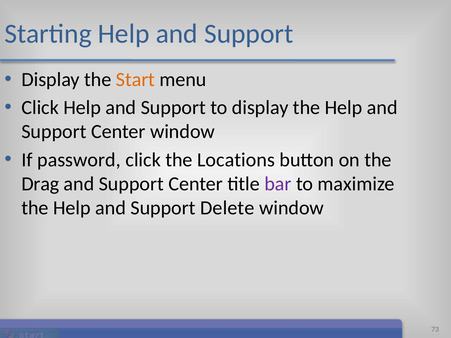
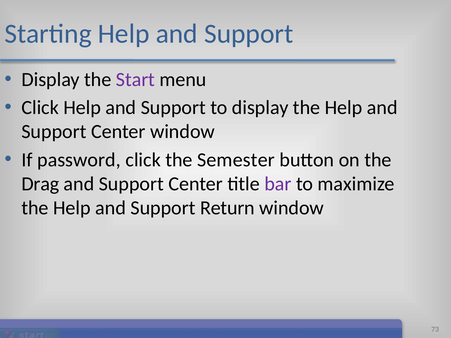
Start colour: orange -> purple
Locations: Locations -> Semester
Delete: Delete -> Return
